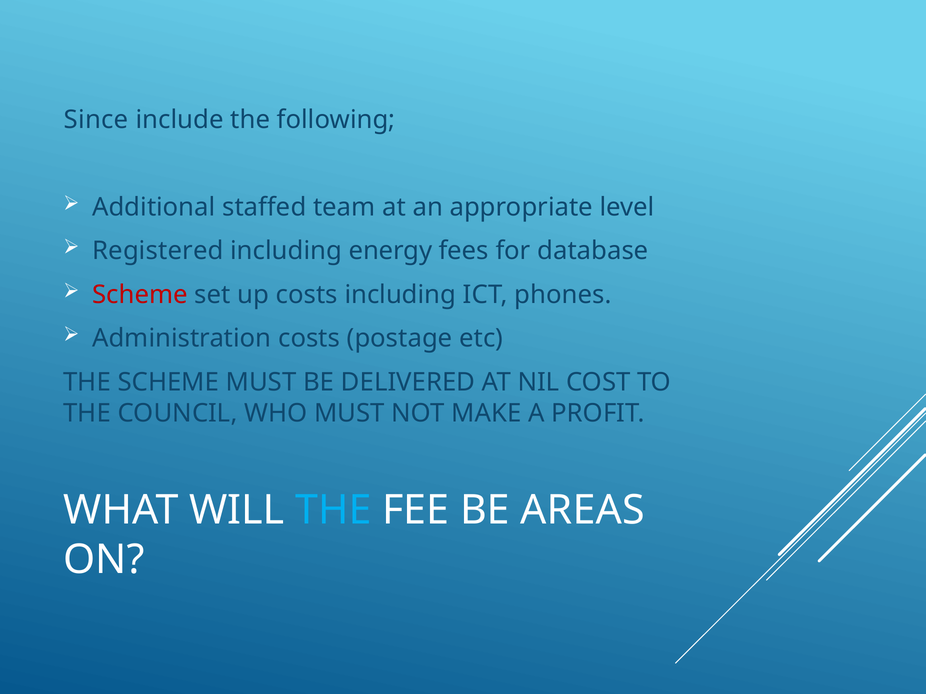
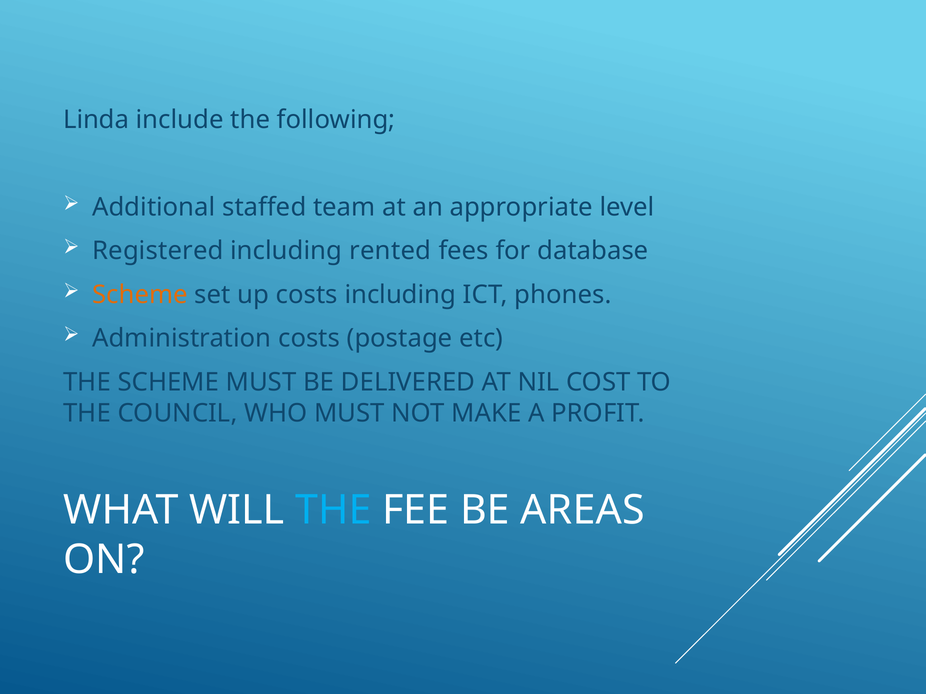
Since: Since -> Linda
energy: energy -> rented
Scheme at (140, 295) colour: red -> orange
